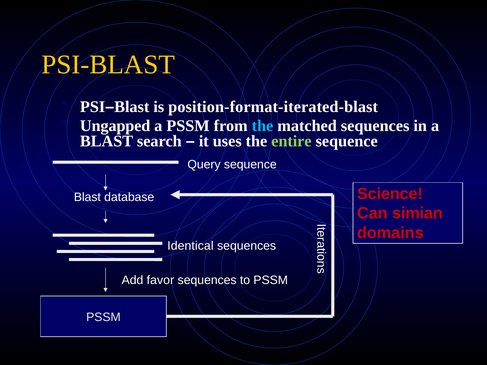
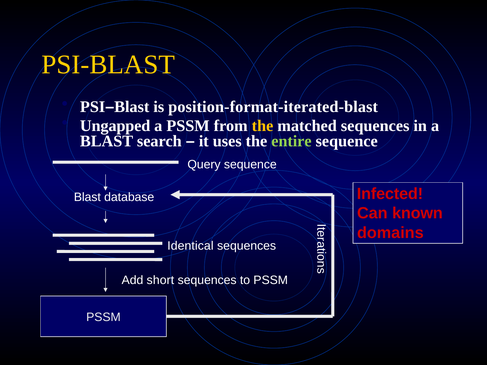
the at (263, 126) colour: light blue -> yellow
Science: Science -> Infected
simian: simian -> known
favor: favor -> short
